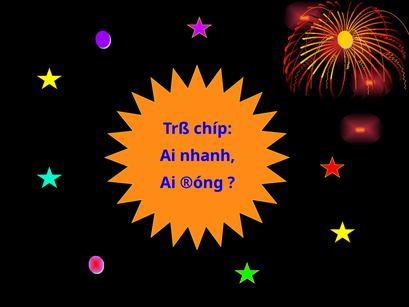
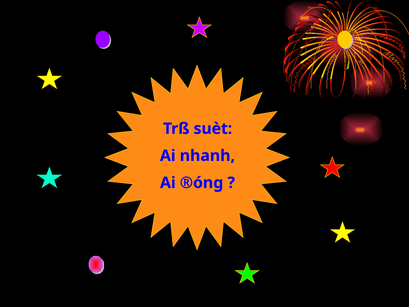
chíp: chíp -> suèt
